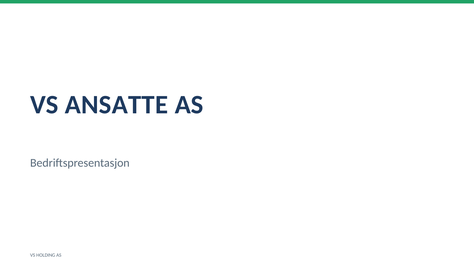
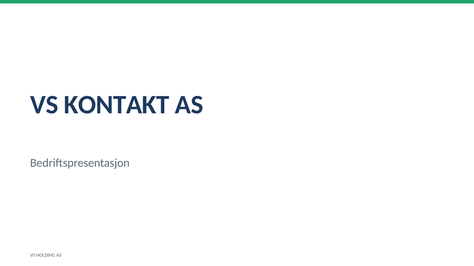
ANSATTE: ANSATTE -> KONTAKT
